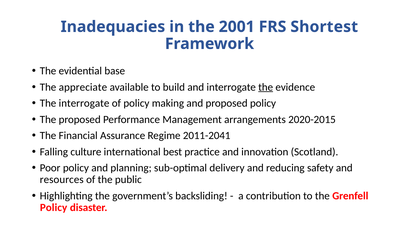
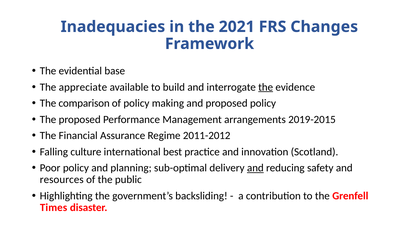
2001: 2001 -> 2021
Shortest: Shortest -> Changes
The interrogate: interrogate -> comparison
2020-2015: 2020-2015 -> 2019-2015
2011-2041: 2011-2041 -> 2011-2012
and at (255, 168) underline: none -> present
Policy at (54, 207): Policy -> Times
